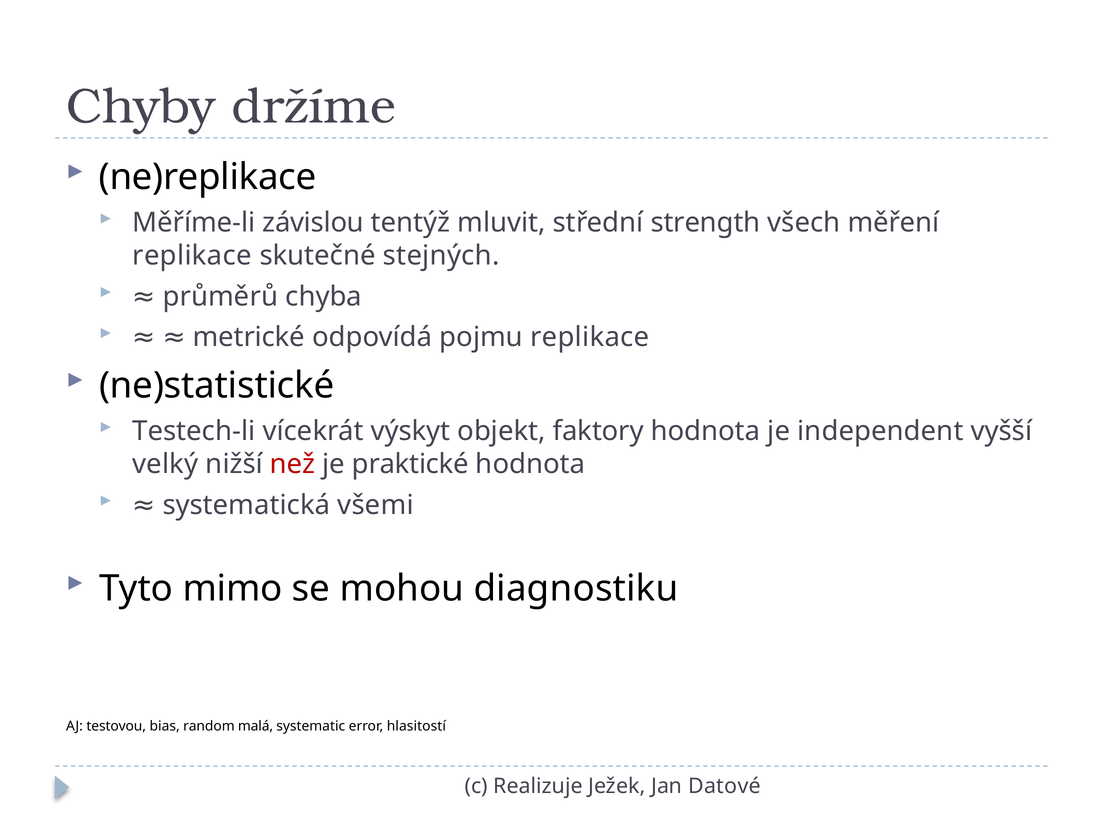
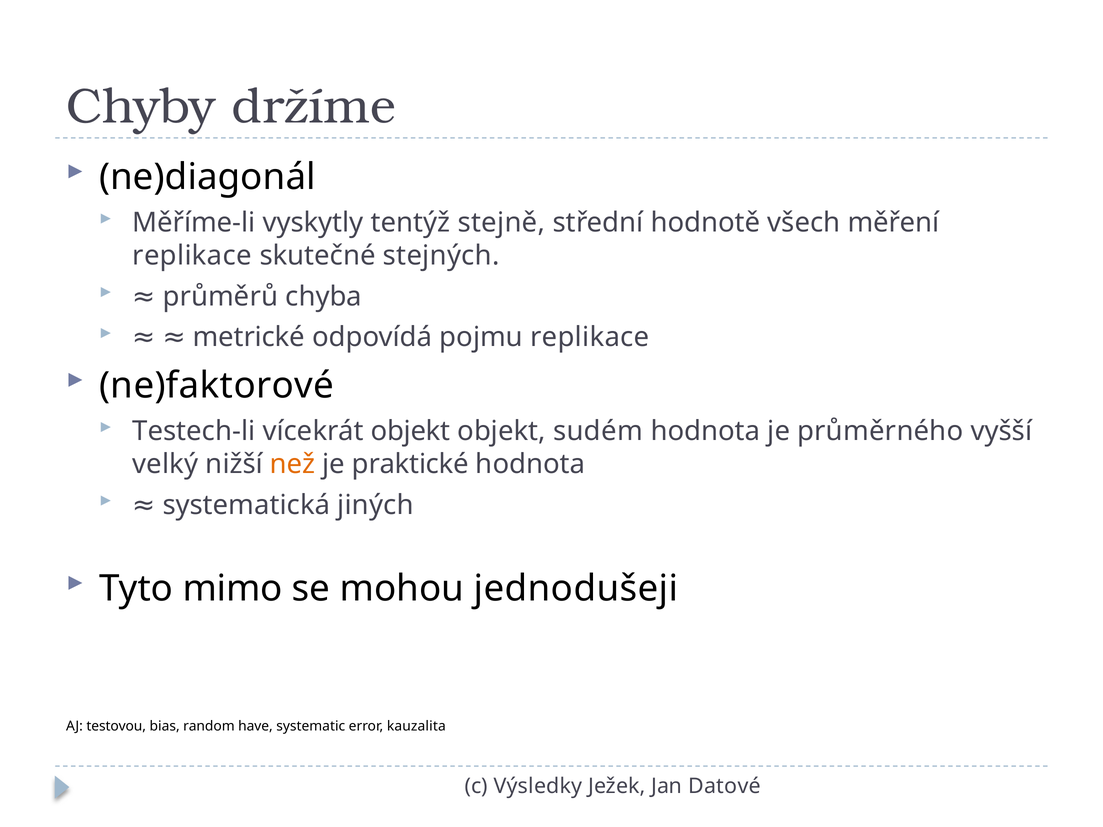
ne)replikace: ne)replikace -> ne)diagonál
závislou: závislou -> vyskytly
mluvit: mluvit -> stejně
strength: strength -> hodnotě
ne)statistické: ne)statistické -> ne)faktorové
vícekrát výskyt: výskyt -> objekt
faktory: faktory -> sudém
independent: independent -> průměrného
než colour: red -> orange
všemi: všemi -> jiných
diagnostiku: diagnostiku -> jednodušeji
malá: malá -> have
hlasitostí: hlasitostí -> kauzalita
Realizuje: Realizuje -> Výsledky
